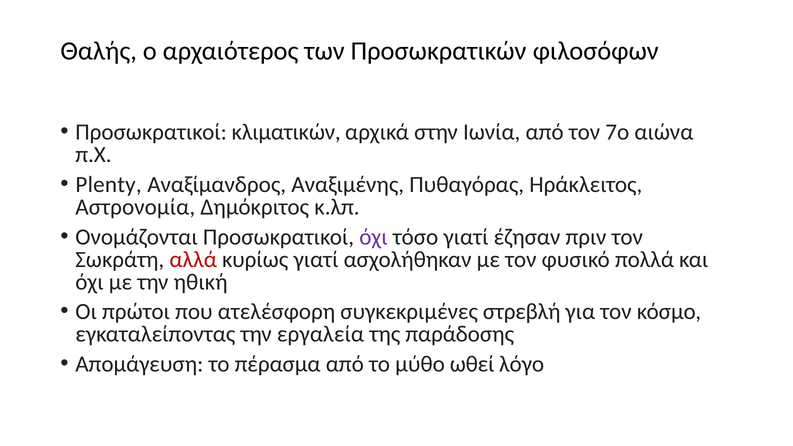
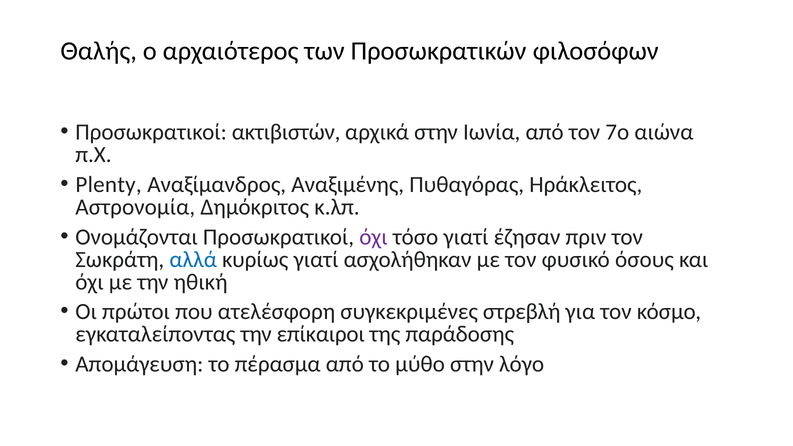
κλιματικών: κλιματικών -> ακτιβιστών
αλλά colour: red -> blue
πολλά: πολλά -> όσους
εργαλεία: εργαλεία -> επίκαιροι
μύθο ωθεί: ωθεί -> στην
